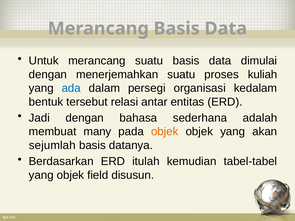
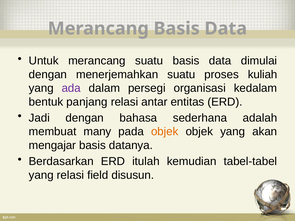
ada colour: blue -> purple
tersebut: tersebut -> panjang
sejumlah: sejumlah -> mengajar
yang objek: objek -> relasi
